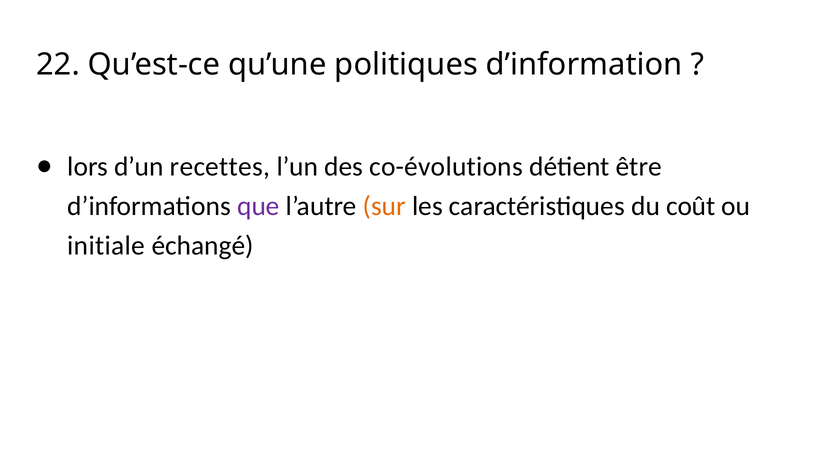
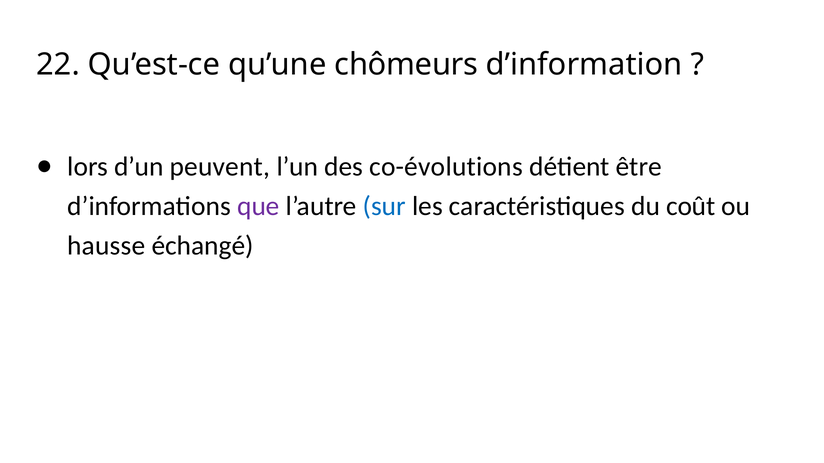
politiques: politiques -> chômeurs
recettes: recettes -> peuvent
sur colour: orange -> blue
initiale: initiale -> hausse
